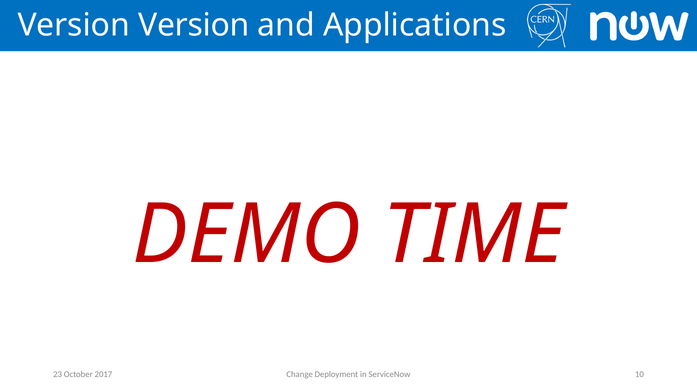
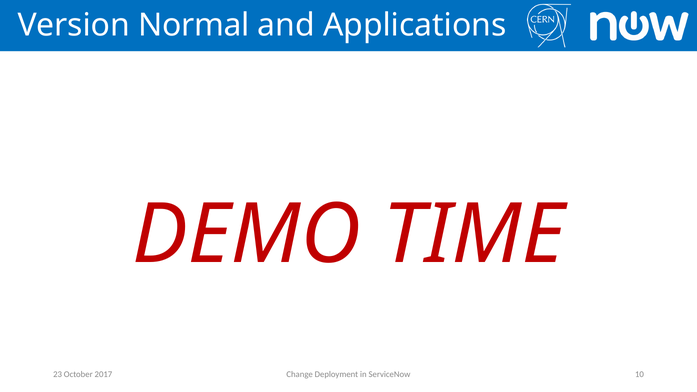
Version Version: Version -> Normal
